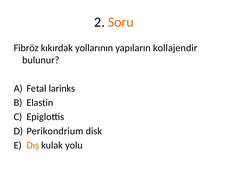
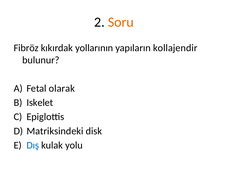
larinks: larinks -> olarak
Elastin: Elastin -> Iskelet
Perikondrium: Perikondrium -> Matriksindeki
Dış colour: orange -> blue
